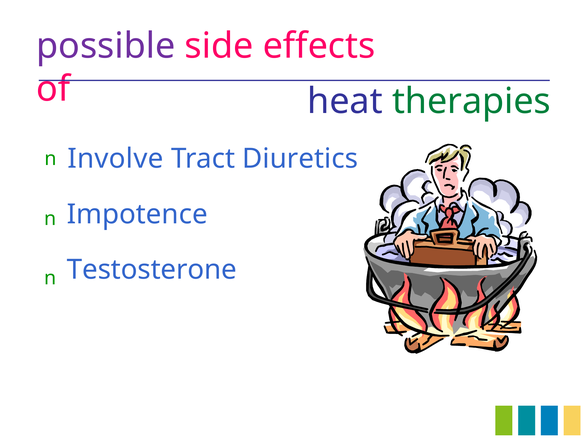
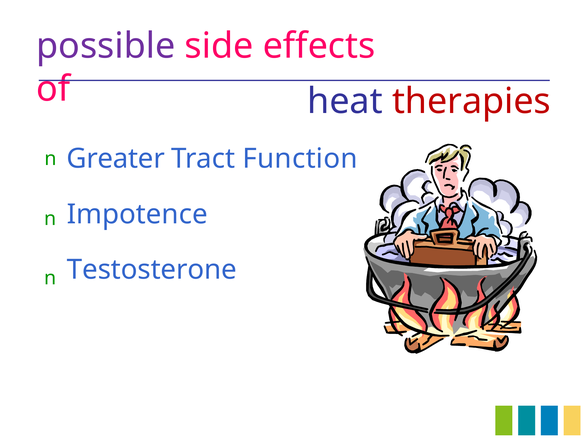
therapies colour: green -> red
Involve: Involve -> Greater
Diuretics: Diuretics -> Function
